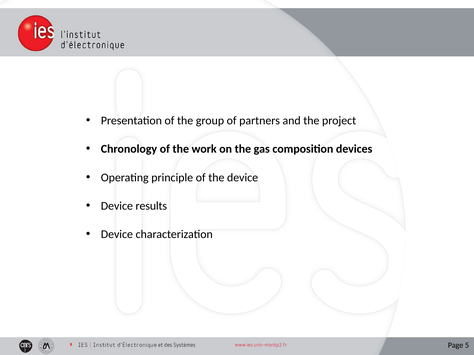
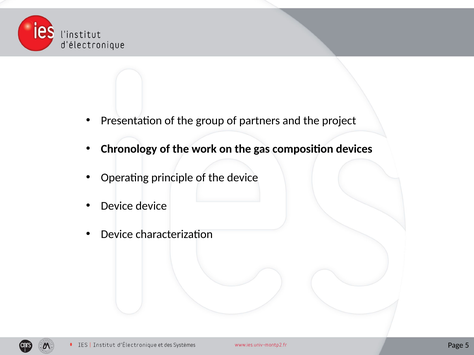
Device results: results -> device
